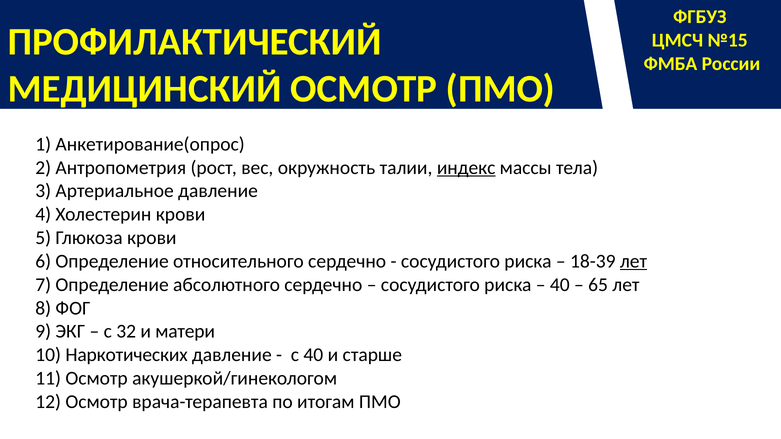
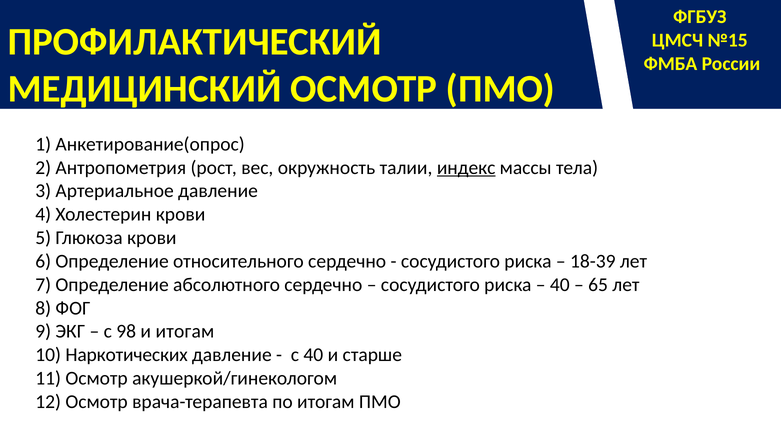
лет at (634, 261) underline: present -> none
32: 32 -> 98
и матери: матери -> итогам
